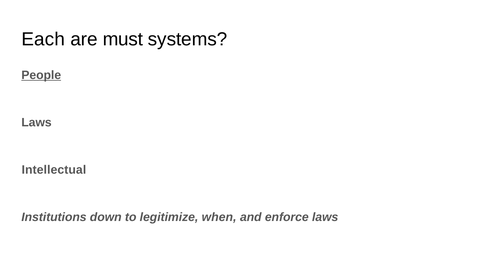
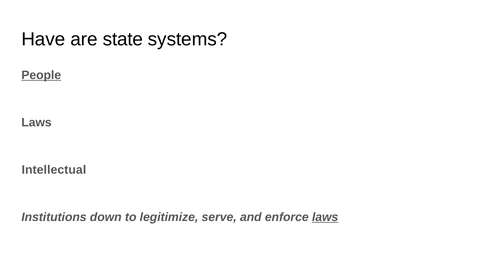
Each: Each -> Have
must: must -> state
when: when -> serve
laws at (325, 217) underline: none -> present
